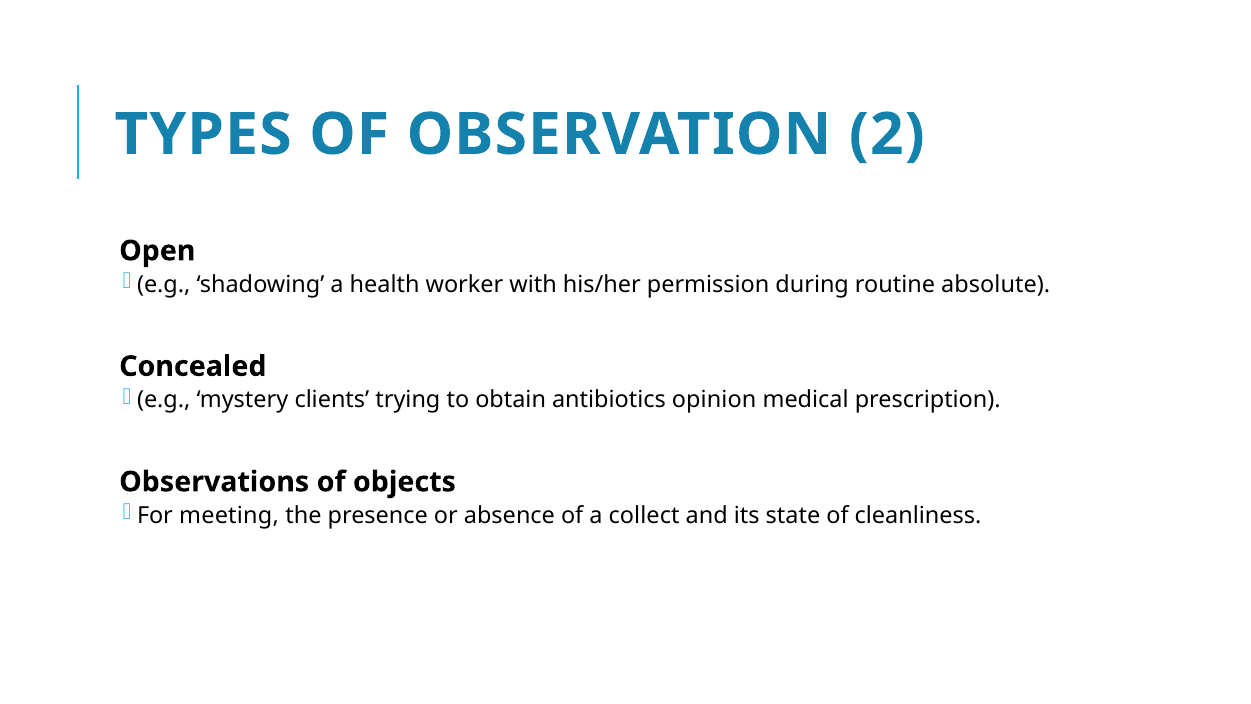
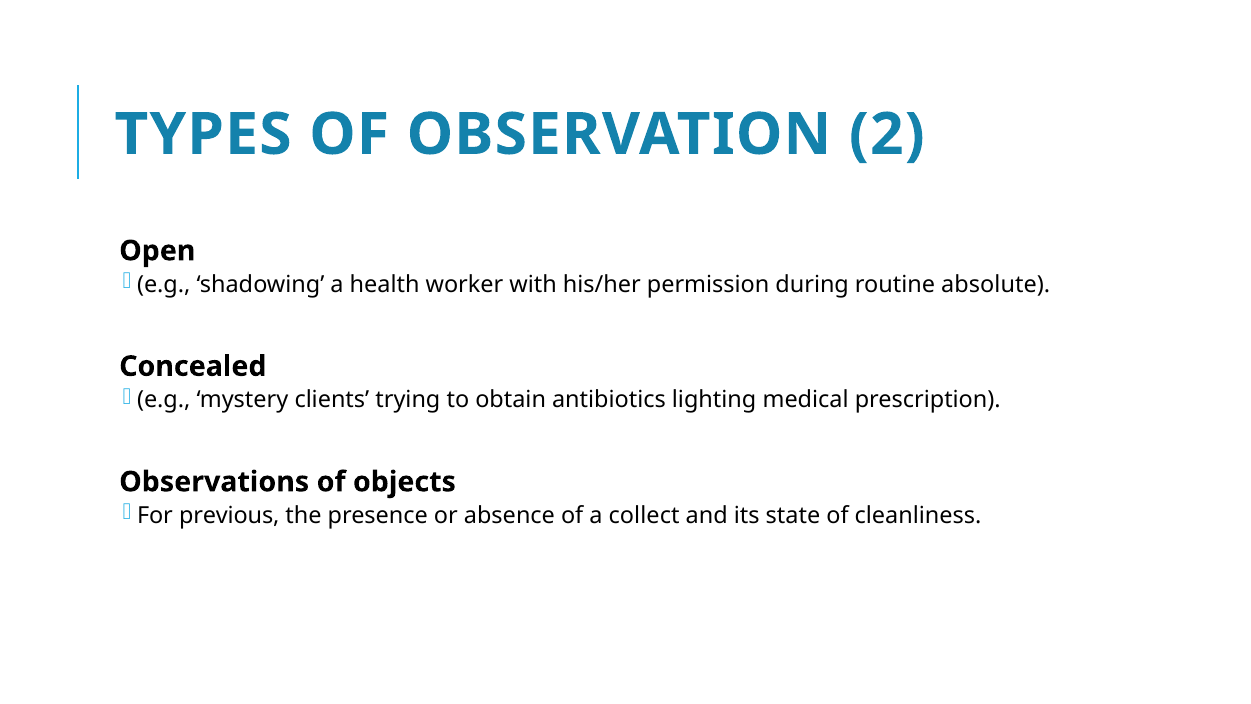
opinion: opinion -> lighting
meeting: meeting -> previous
